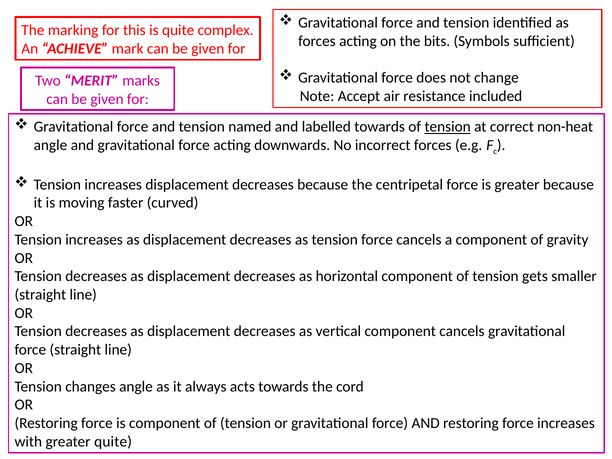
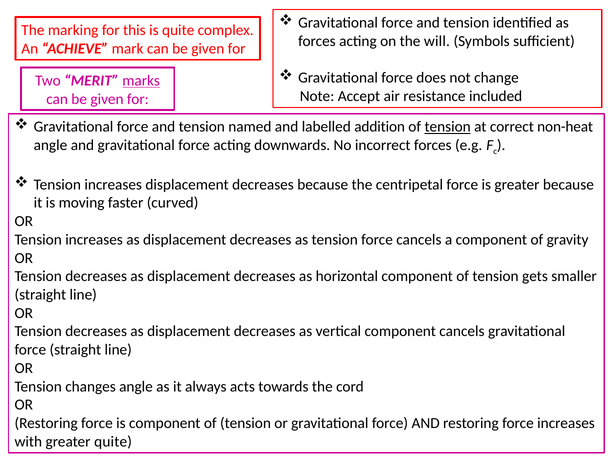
bits: bits -> will
marks underline: none -> present
labelled towards: towards -> addition
